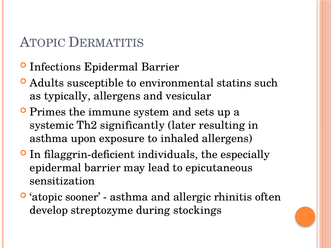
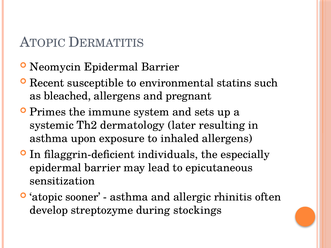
Infections: Infections -> Neomycin
Adults: Adults -> Recent
typically: typically -> bleached
vesicular: vesicular -> pregnant
significantly: significantly -> dermatology
